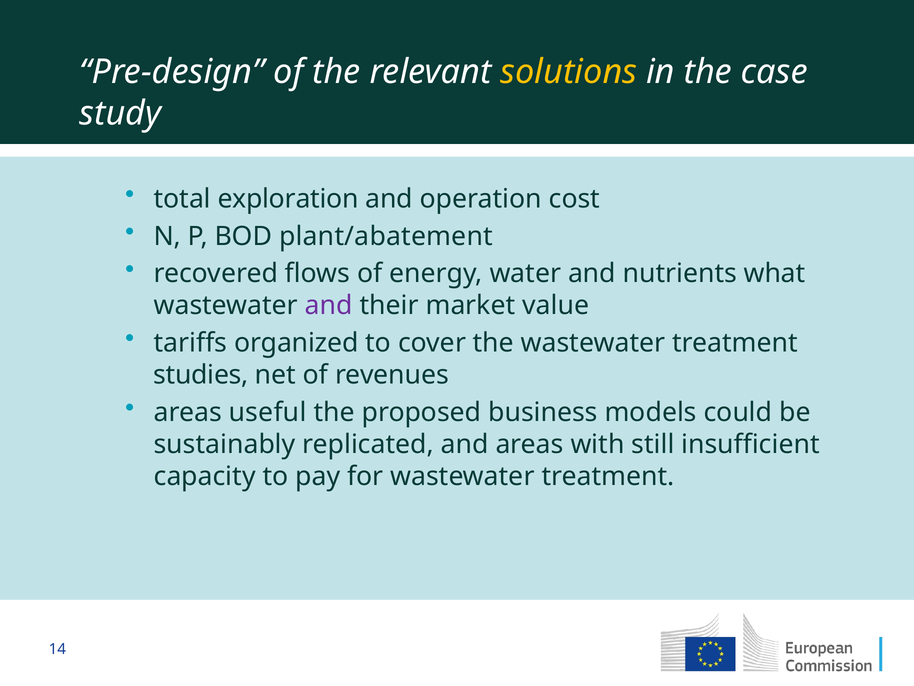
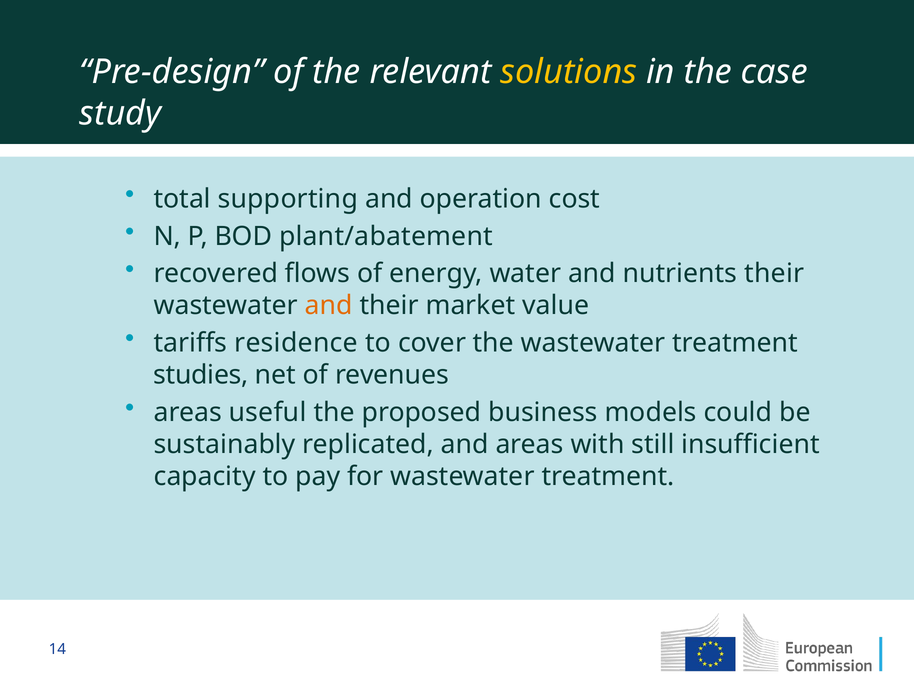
exploration: exploration -> supporting
nutrients what: what -> their
and at (329, 305) colour: purple -> orange
organized: organized -> residence
